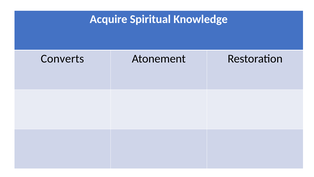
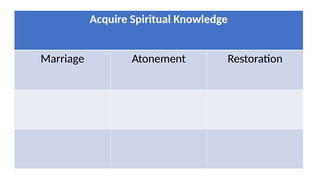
Converts: Converts -> Marriage
